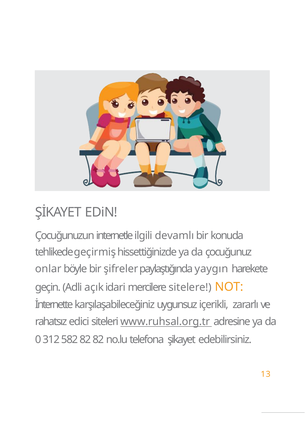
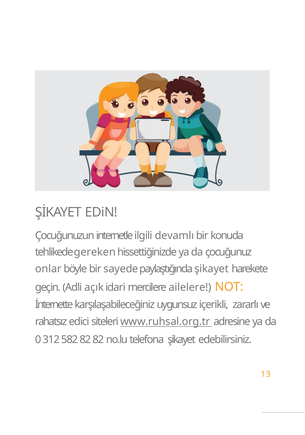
geçirmiş: geçirmiş -> gereken
şifreler: şifreler -> sayede
paylaştığında yaygın: yaygın -> şikayet
sitelere: sitelere -> ailelere
